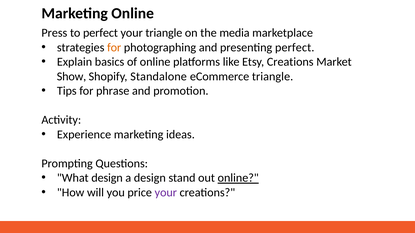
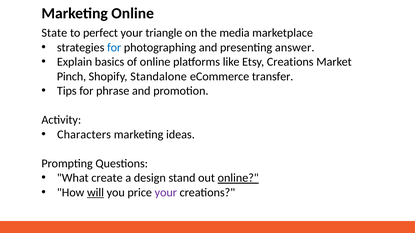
Press: Press -> State
for at (114, 47) colour: orange -> blue
presenting perfect: perfect -> answer
Show: Show -> Pinch
eCommerce triangle: triangle -> transfer
Experience: Experience -> Characters
What design: design -> create
will underline: none -> present
